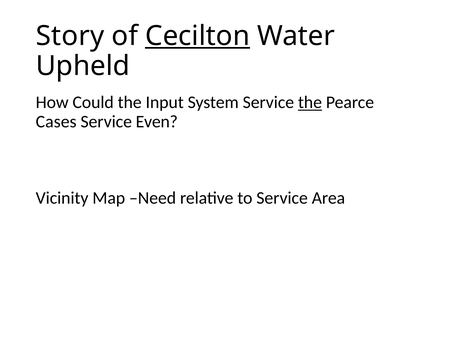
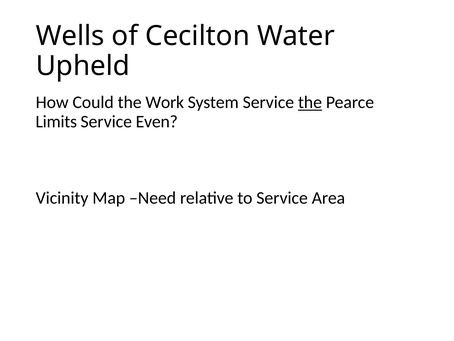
Story: Story -> Wells
Cecilton underline: present -> none
Input: Input -> Work
Cases: Cases -> Limits
